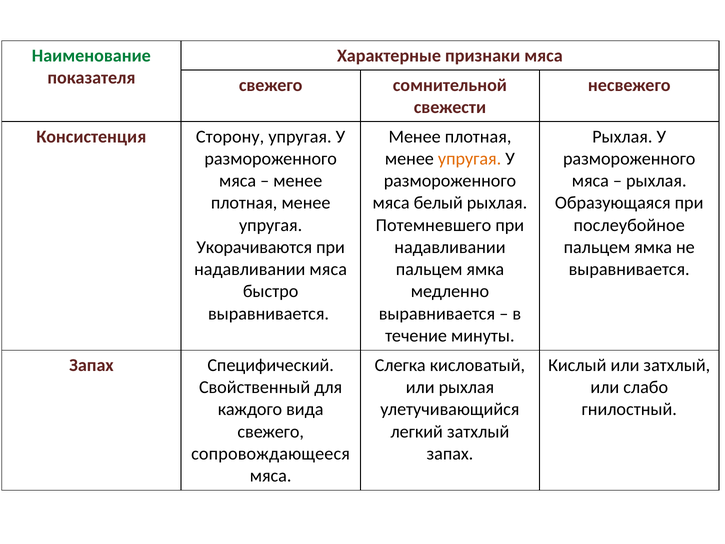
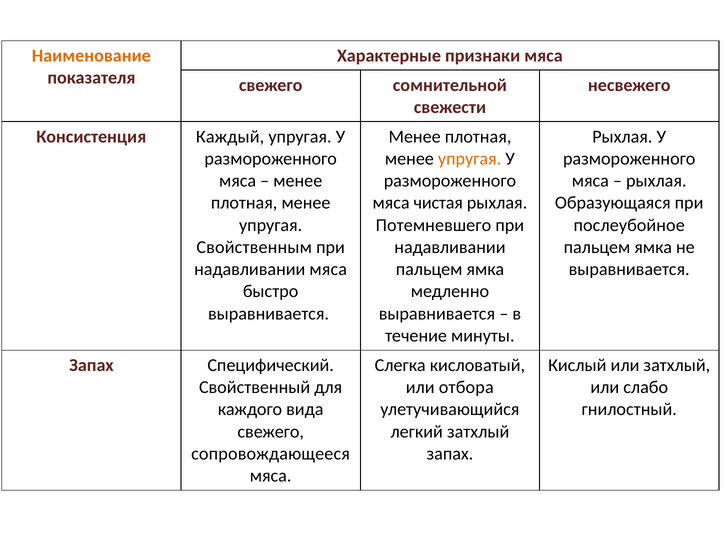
Наименование colour: green -> orange
Сторону: Сторону -> Каждый
белый: белый -> чистая
Укорачиваются: Укорачиваются -> Свойственным
или рыхлая: рыхлая -> отбора
